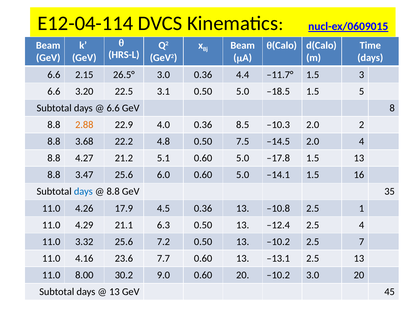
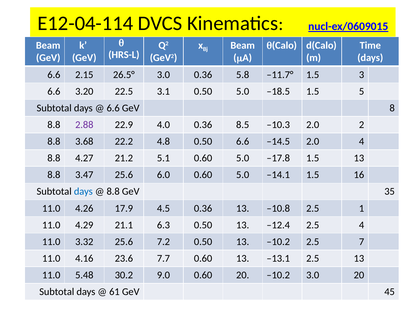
4.4: 4.4 -> 5.8
2.88 colour: orange -> purple
0.50 7.5: 7.5 -> 6.6
8.00: 8.00 -> 5.48
13 at (114, 293): 13 -> 61
